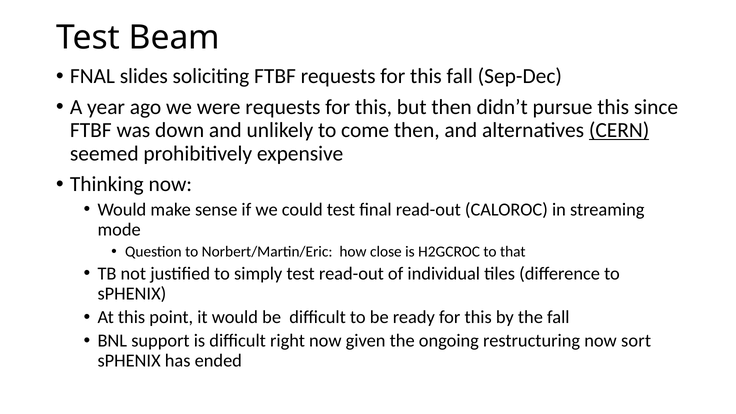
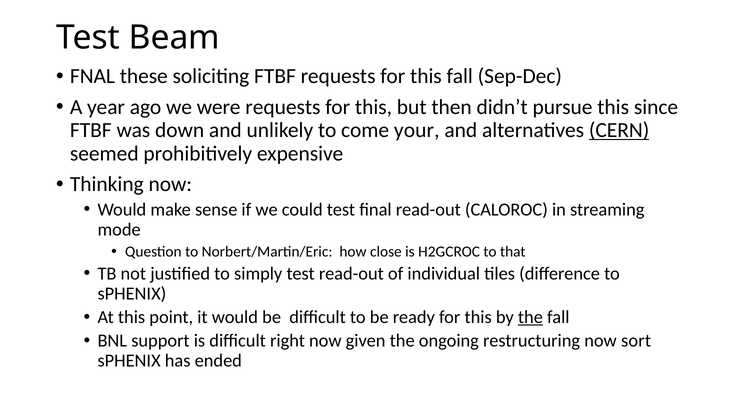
slides: slides -> these
come then: then -> your
the at (530, 317) underline: none -> present
